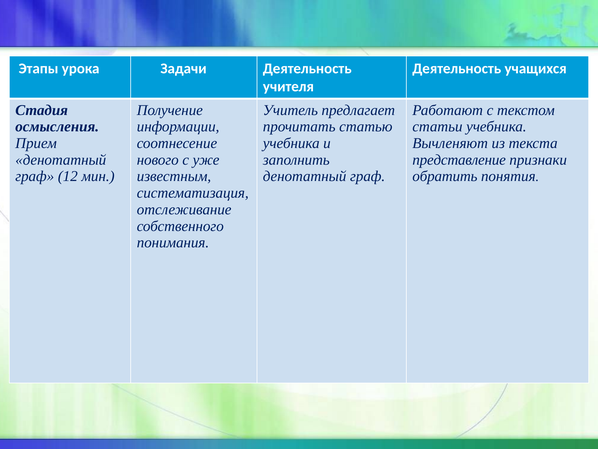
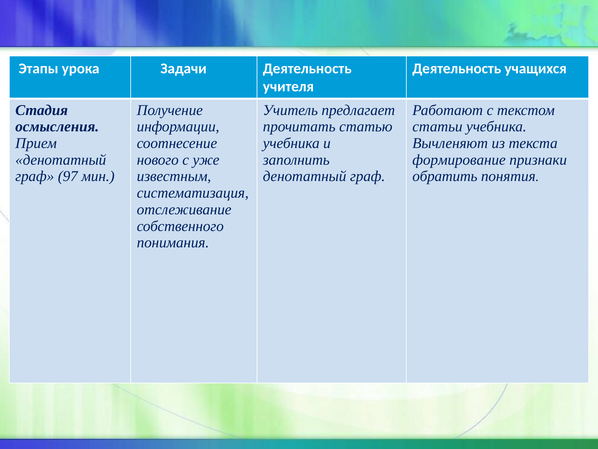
представление: представление -> формирование
12: 12 -> 97
